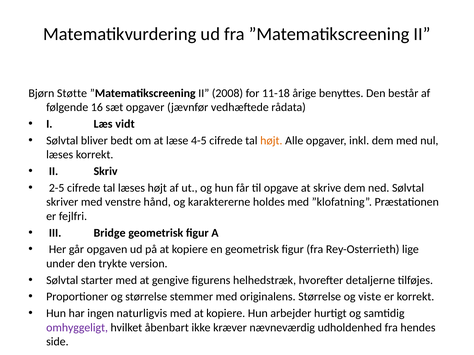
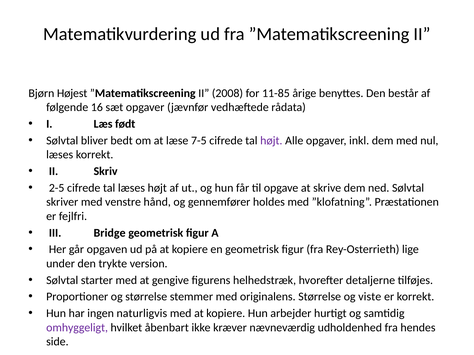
Støtte: Støtte -> Højest
11-18: 11-18 -> 11-85
vidt: vidt -> født
4-5: 4-5 -> 7-5
højt at (271, 141) colour: orange -> purple
karaktererne: karaktererne -> gennemfører
